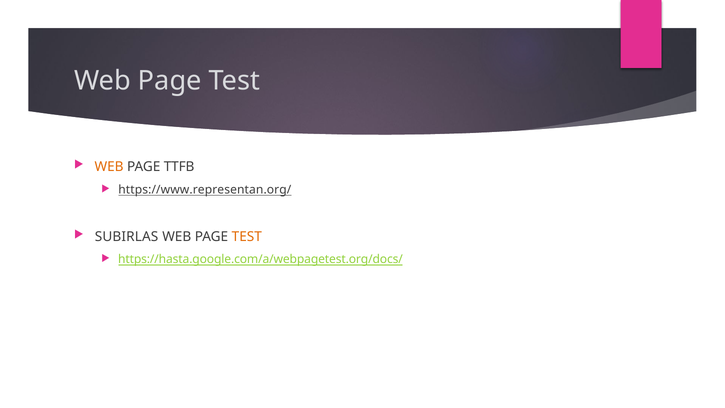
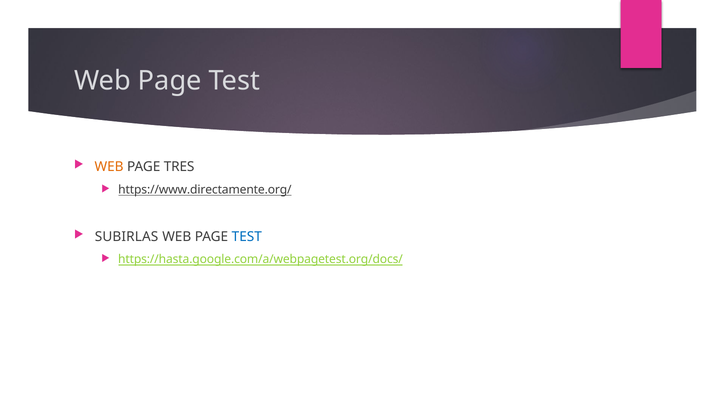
TTFB: TTFB -> TRES
https://www.representan.org/: https://www.representan.org/ -> https://www.directamente.org/
TEST at (247, 237) colour: orange -> blue
